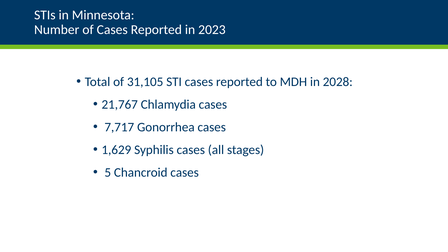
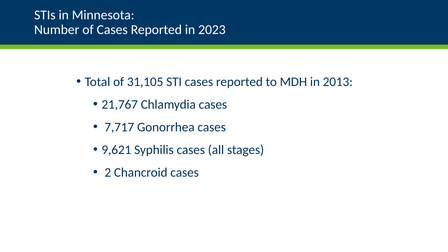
2028: 2028 -> 2013
1,629: 1,629 -> 9,621
5: 5 -> 2
